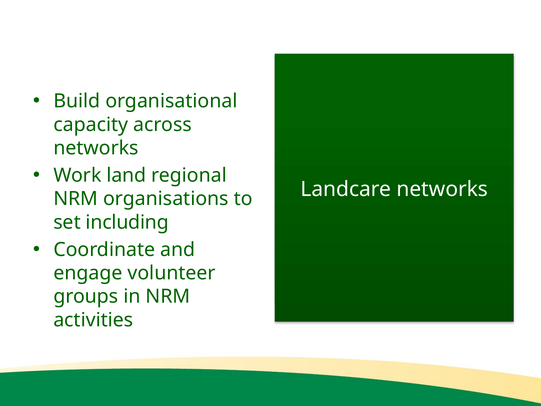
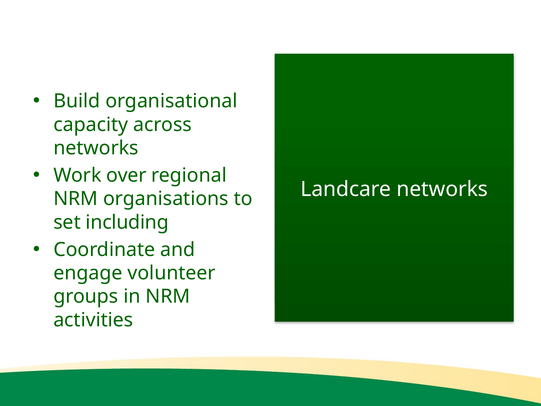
land: land -> over
